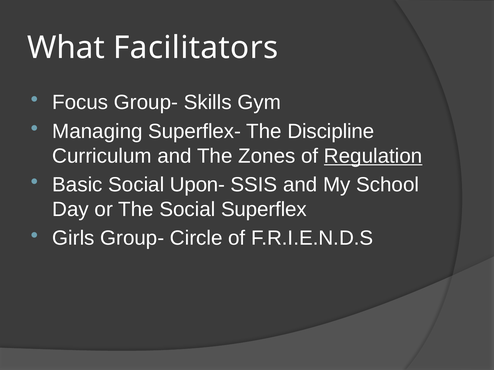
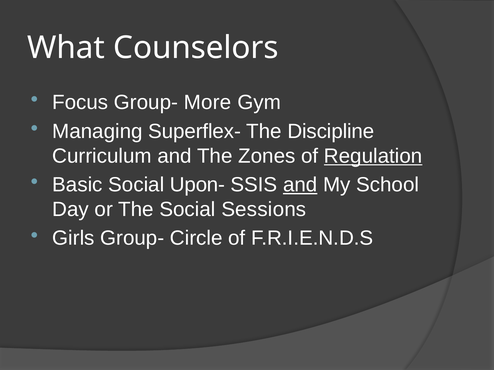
Facilitators: Facilitators -> Counselors
Skills: Skills -> More
and at (300, 185) underline: none -> present
Superflex: Superflex -> Sessions
